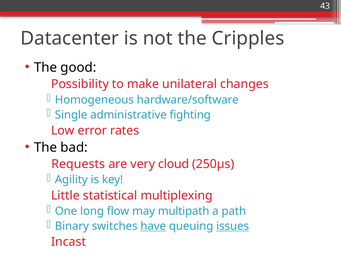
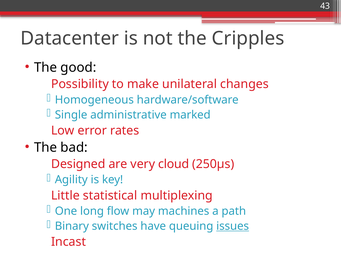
fighting: fighting -> marked
Requests: Requests -> Designed
multipath: multipath -> machines
have underline: present -> none
